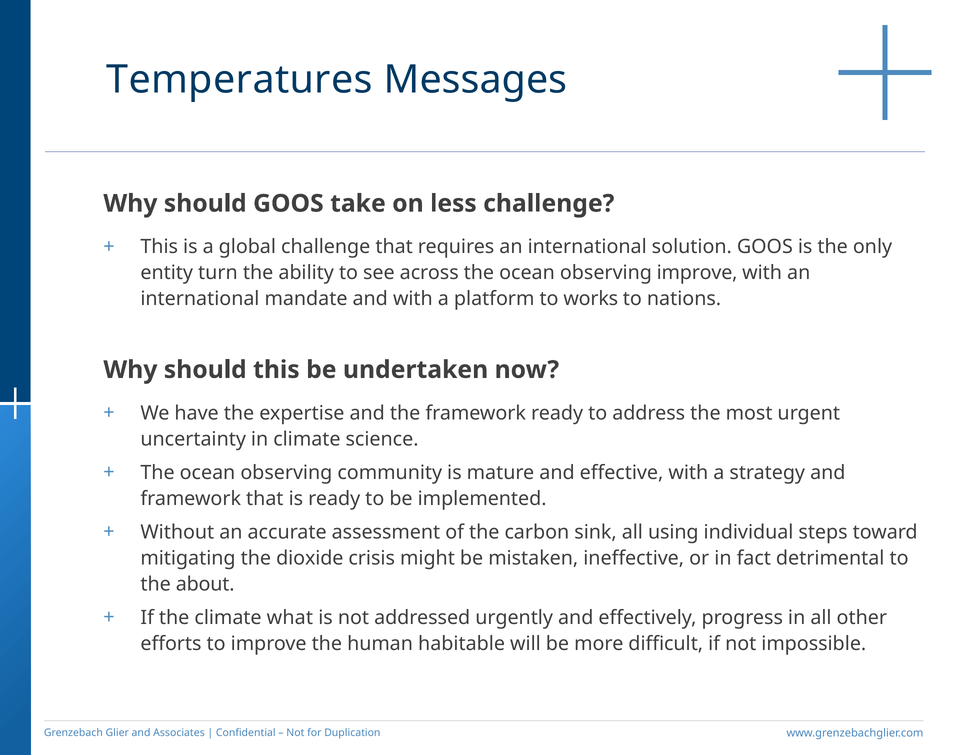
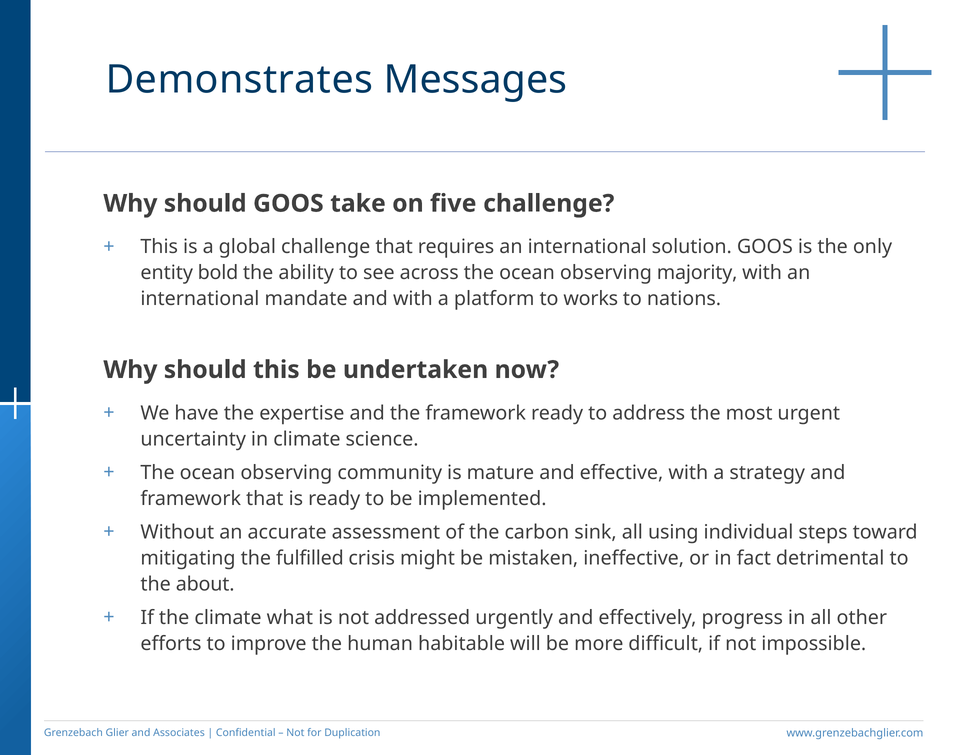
Temperatures: Temperatures -> Demonstrates
less: less -> five
turn: turn -> bold
observing improve: improve -> majority
dioxide: dioxide -> fulfilled
